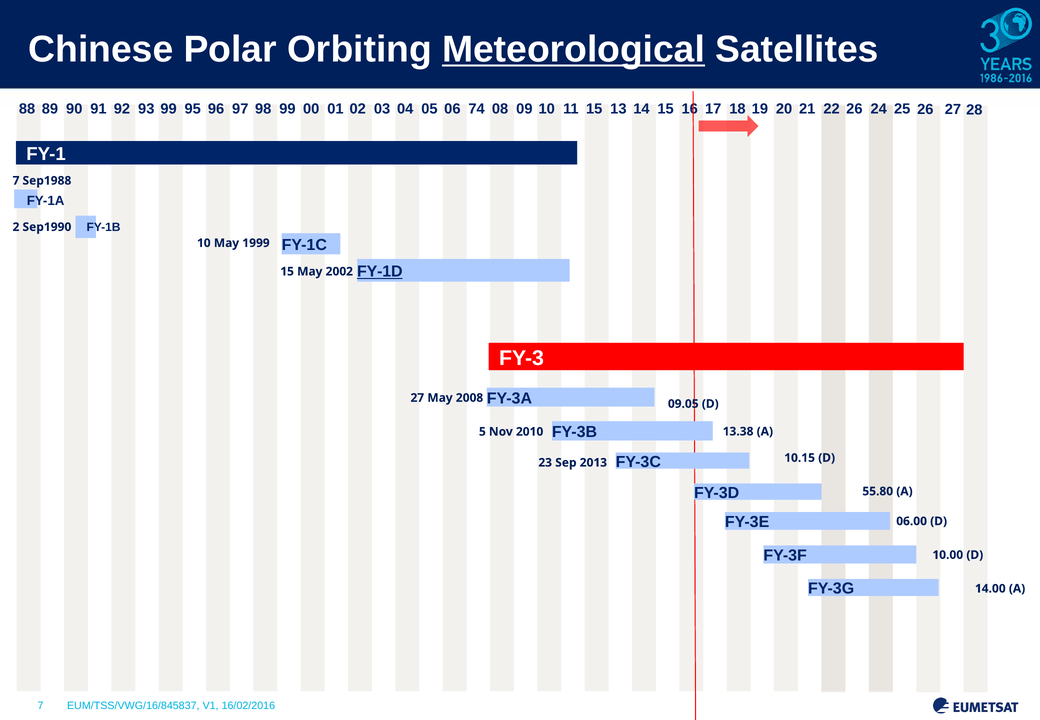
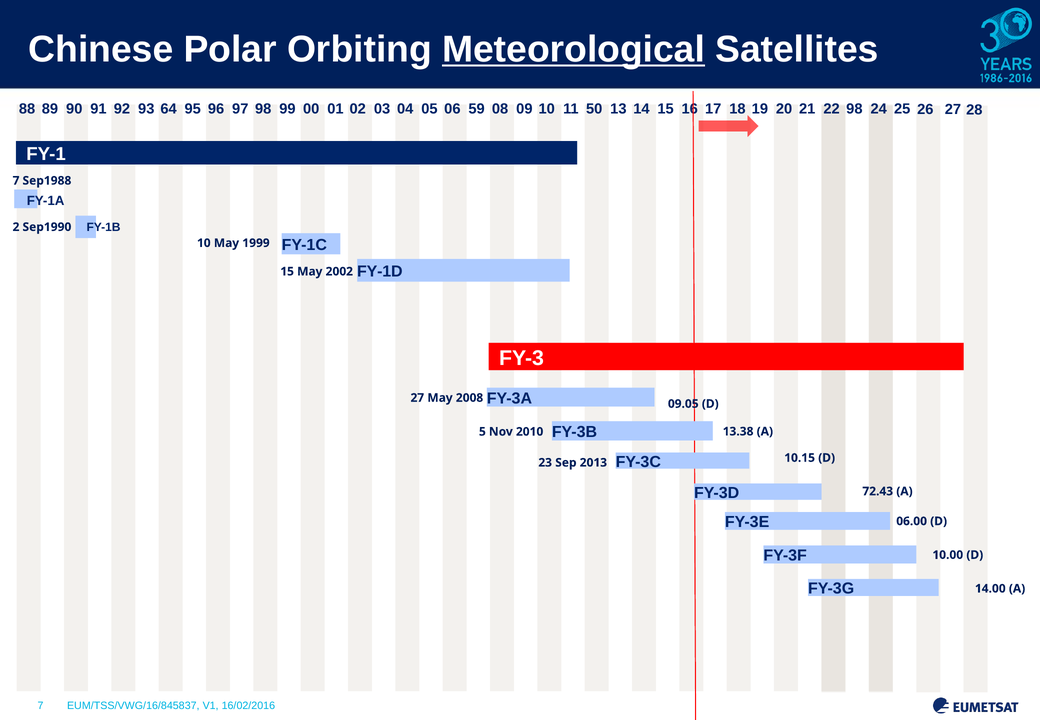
93 99: 99 -> 64
74: 74 -> 59
11 15: 15 -> 50
22 26: 26 -> 98
FY-1D underline: present -> none
55.80: 55.80 -> 72.43
